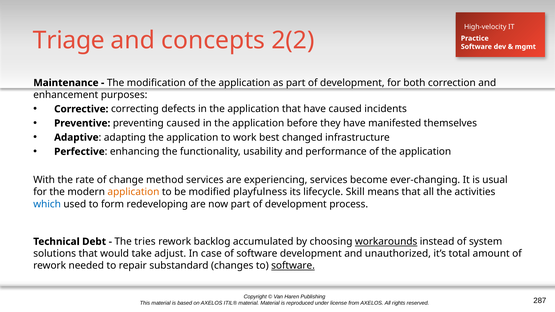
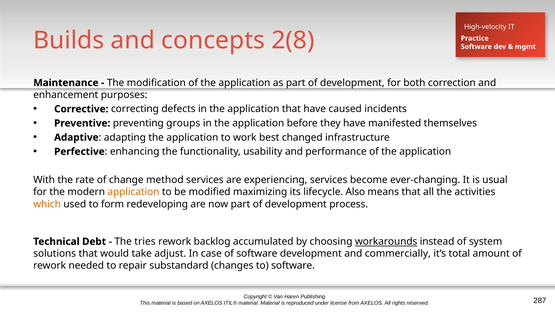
Triage: Triage -> Builds
2(2: 2(2 -> 2(8
preventing caused: caused -> groups
playfulness: playfulness -> maximizing
Skill: Skill -> Also
which colour: blue -> orange
unauthorized: unauthorized -> commercially
software at (293, 266) underline: present -> none
